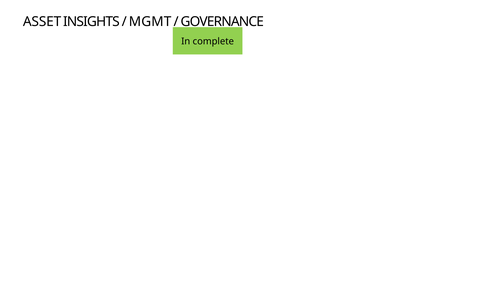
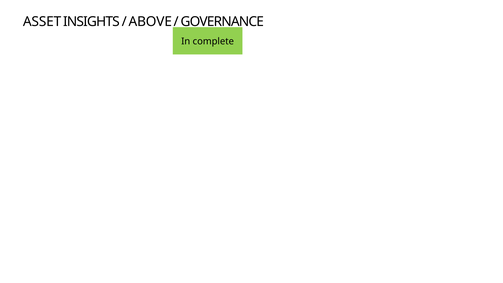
MGMT: MGMT -> ABOVE
